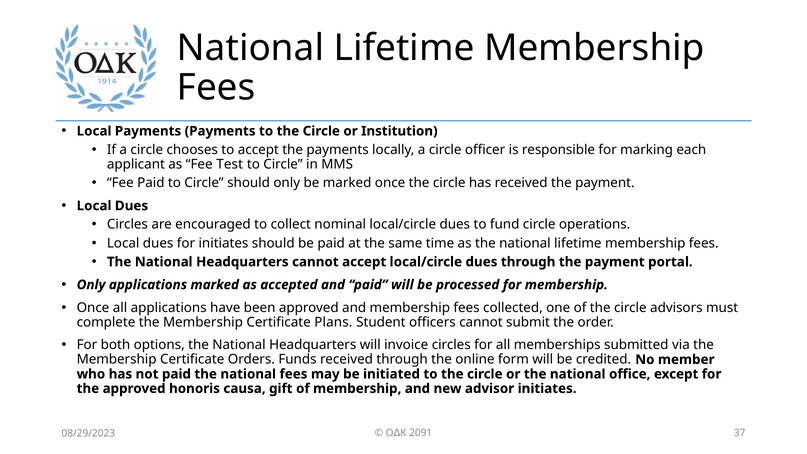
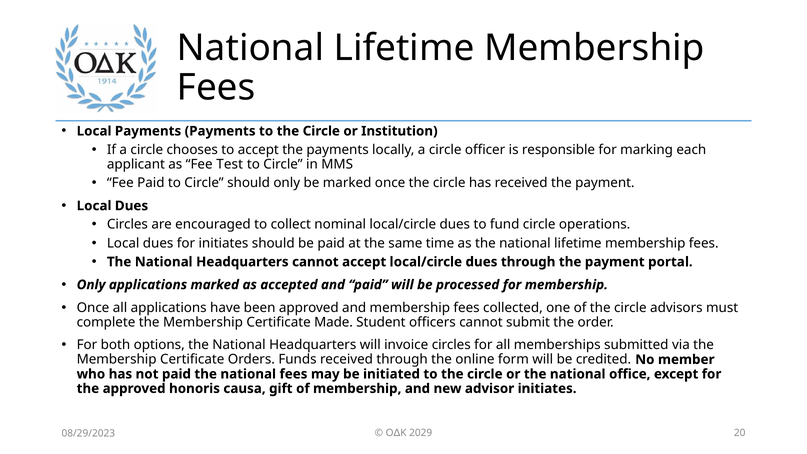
Plans: Plans -> Made
37: 37 -> 20
2091: 2091 -> 2029
